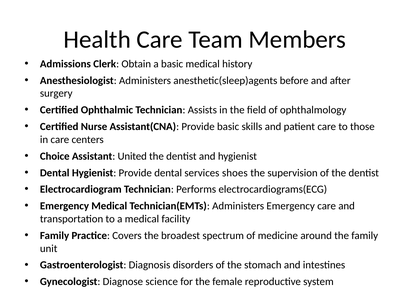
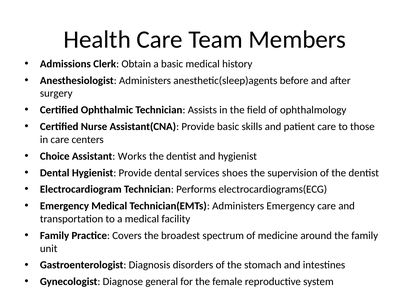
United: United -> Works
science: science -> general
